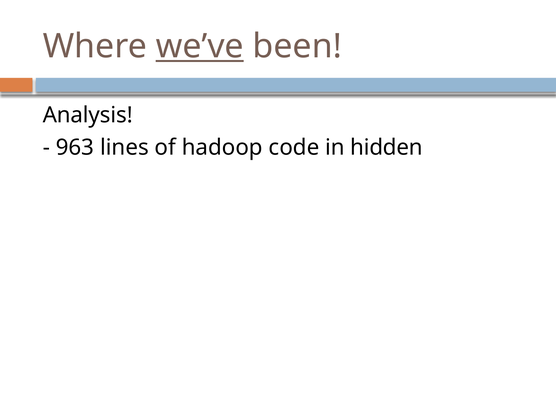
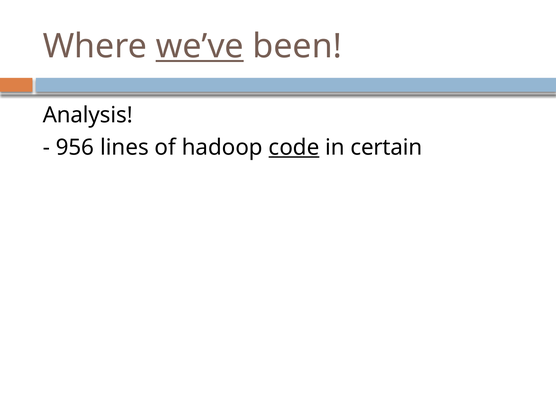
963: 963 -> 956
code underline: none -> present
hidden: hidden -> certain
